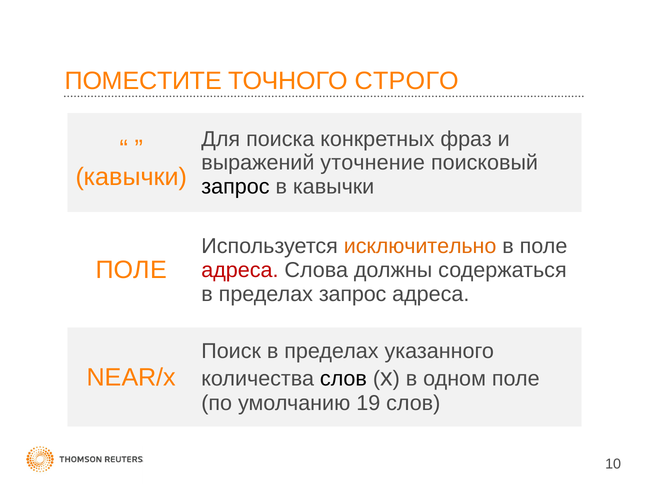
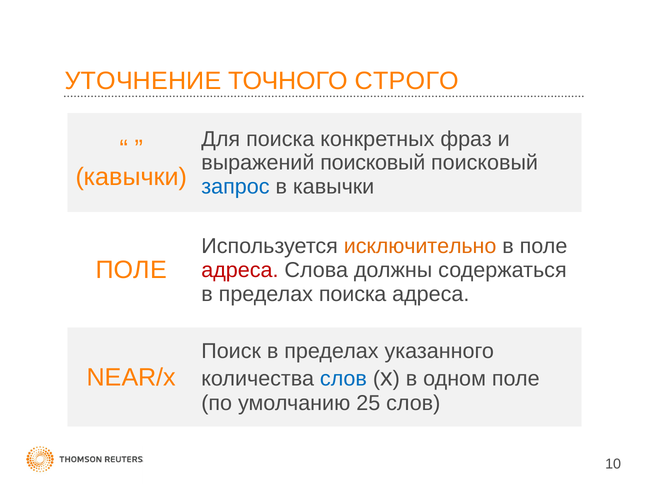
ПОМЕСТИТЕ: ПОМЕСТИТЕ -> УТОЧНЕНИЕ
выражений уточнение: уточнение -> поисковый
запрос at (235, 187) colour: black -> blue
пределах запрос: запрос -> поиска
слов at (343, 379) colour: black -> blue
19: 19 -> 25
